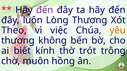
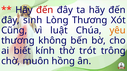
đến at (45, 10) colour: purple -> red
luôn: luôn -> sinh
Theo: Theo -> Cũng
việc: việc -> luật
